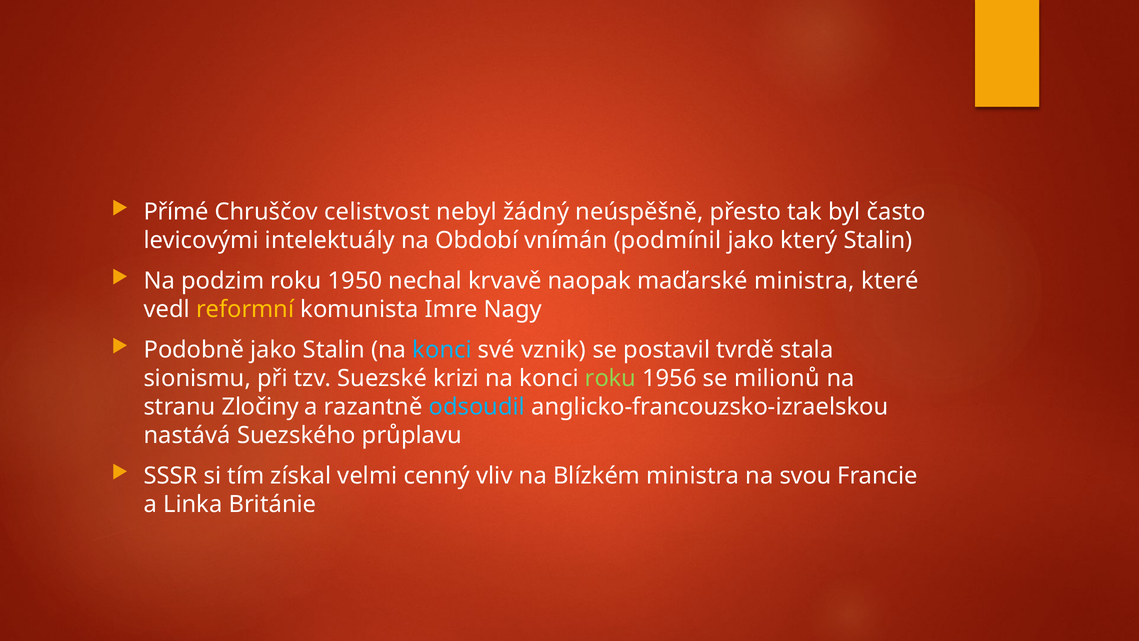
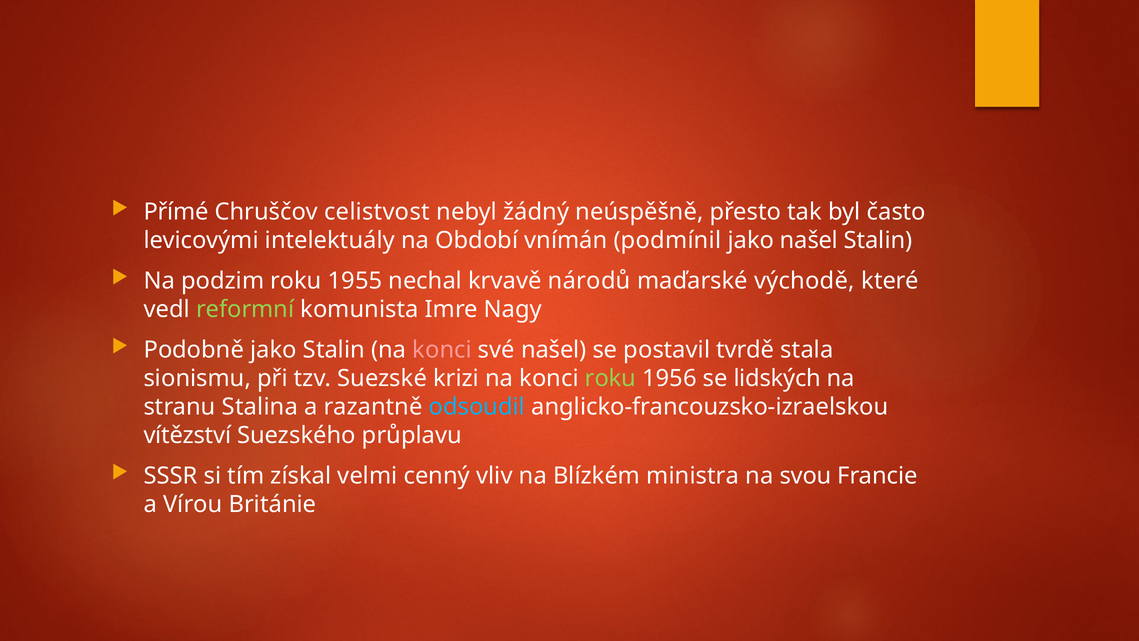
jako který: který -> našel
1950: 1950 -> 1955
naopak: naopak -> národů
maďarské ministra: ministra -> východě
reformní colour: yellow -> light green
konci at (442, 350) colour: light blue -> pink
své vznik: vznik -> našel
milionů: milionů -> lidských
Zločiny: Zločiny -> Stalina
nastává: nastává -> vítězství
Linka: Linka -> Vírou
